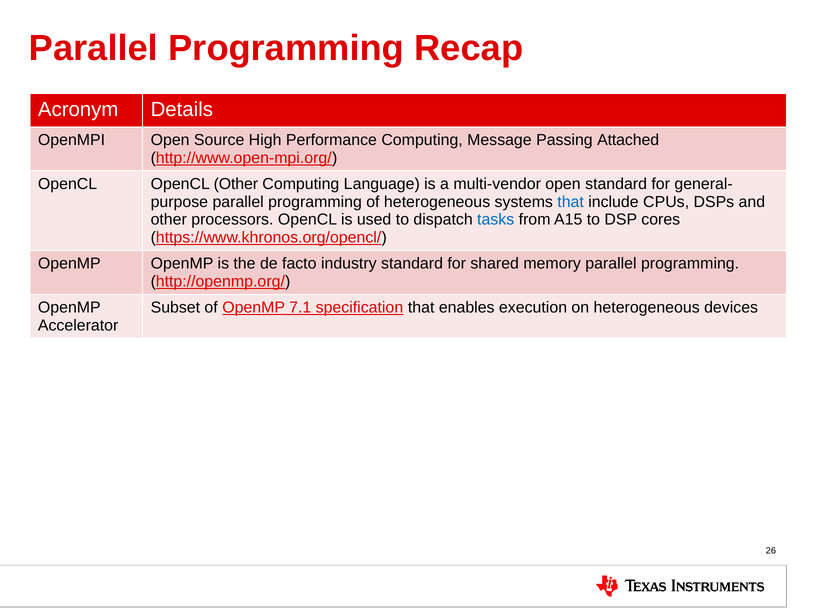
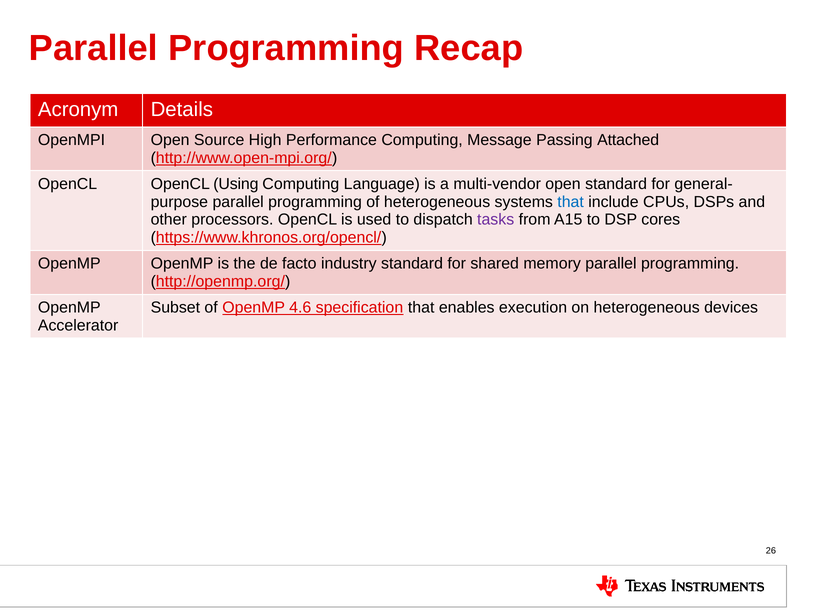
OpenCL Other: Other -> Using
tasks colour: blue -> purple
7.1: 7.1 -> 4.6
